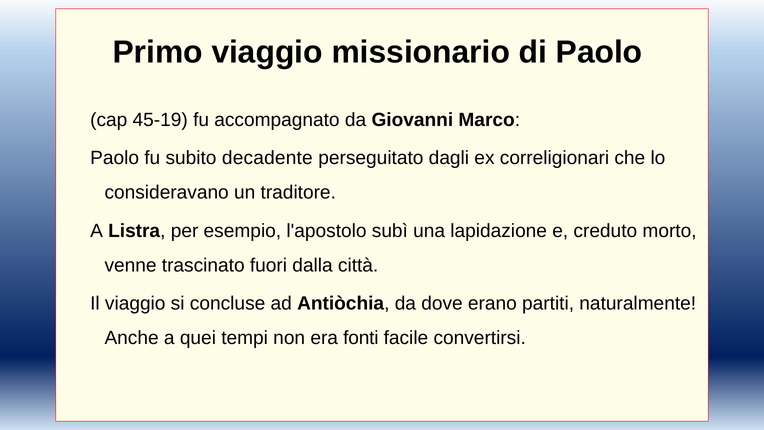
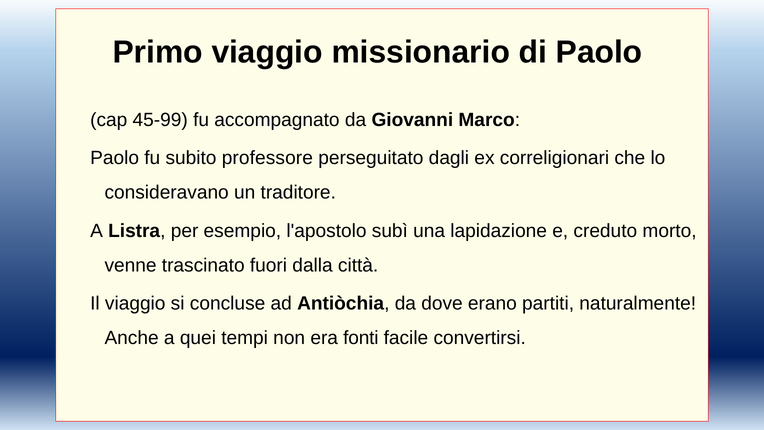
45-19: 45-19 -> 45-99
decadente: decadente -> professore
